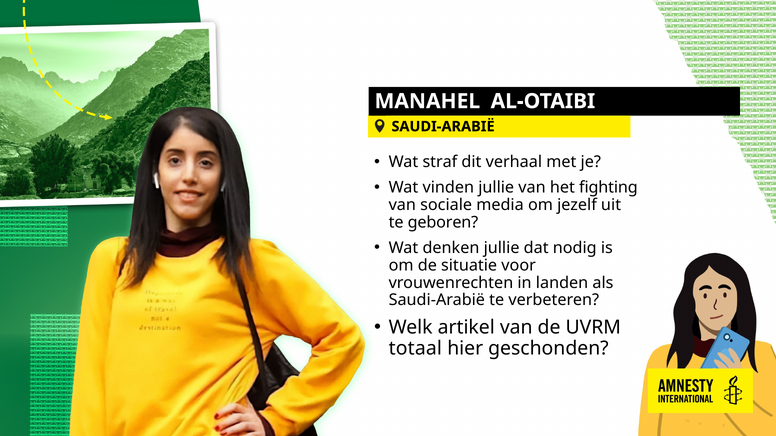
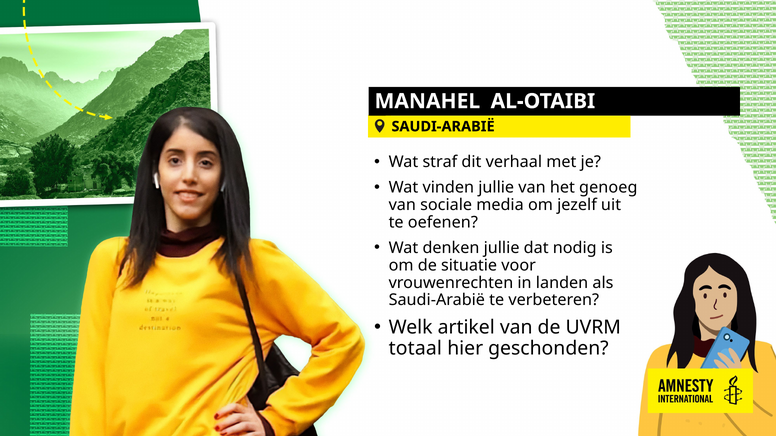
fighting: fighting -> genoeg
geboren: geboren -> oefenen
